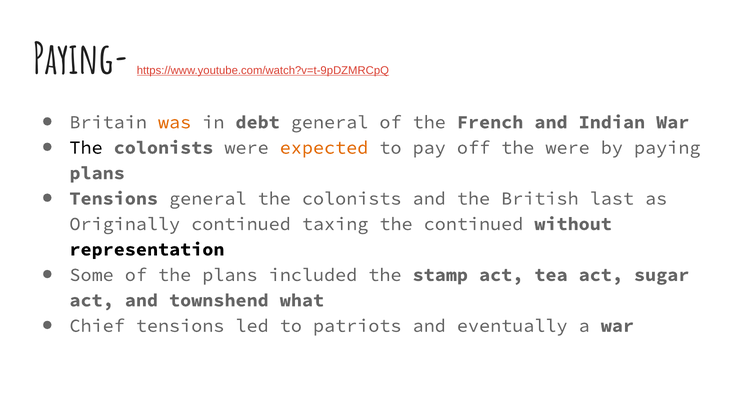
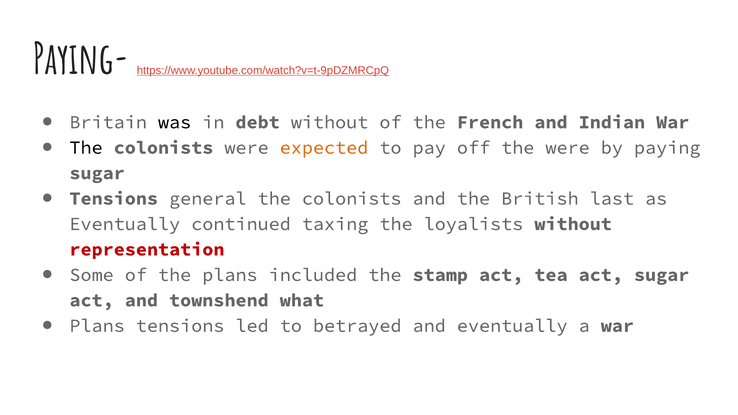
was colour: orange -> black
debt general: general -> without
plans at (97, 173): plans -> sugar
Originally at (125, 224): Originally -> Eventually
the continued: continued -> loyalists
representation colour: black -> red
Chief at (97, 326): Chief -> Plans
patriots: patriots -> betrayed
